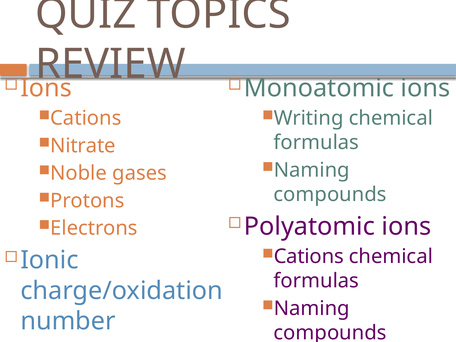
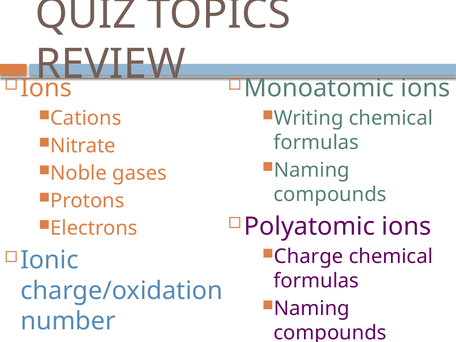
Cations at (309, 257): Cations -> Charge
